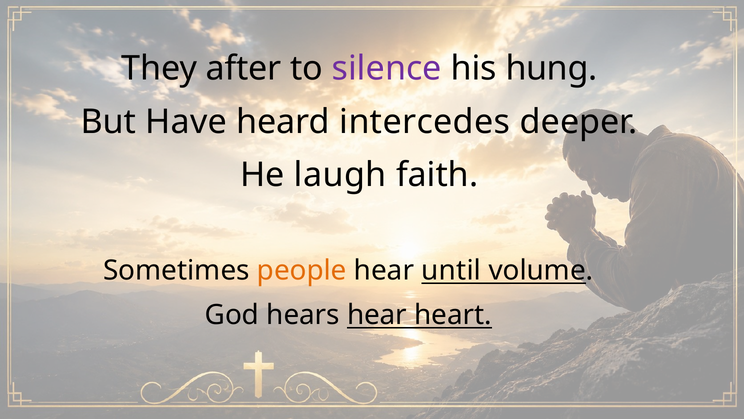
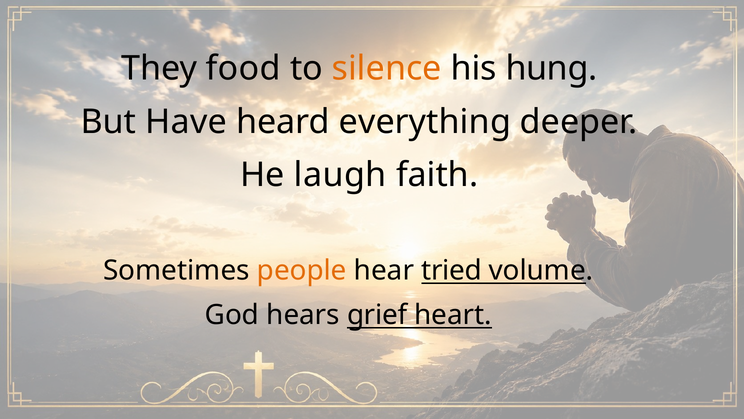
after: after -> food
silence colour: purple -> orange
intercedes: intercedes -> everything
until: until -> tried
hears hear: hear -> grief
